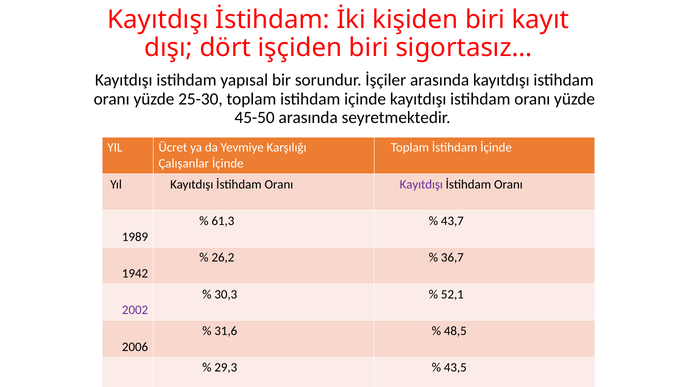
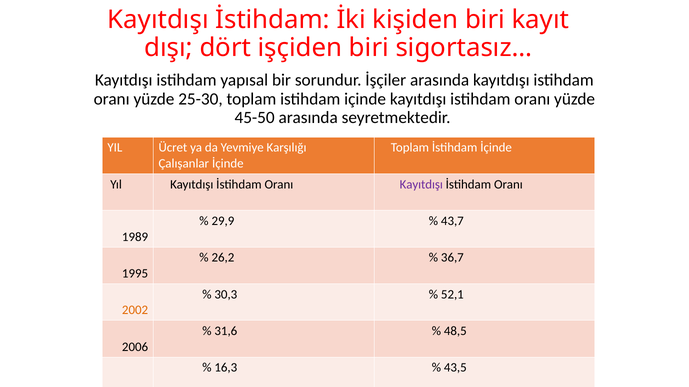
61,3: 61,3 -> 29,9
1942: 1942 -> 1995
2002 colour: purple -> orange
29,3: 29,3 -> 16,3
